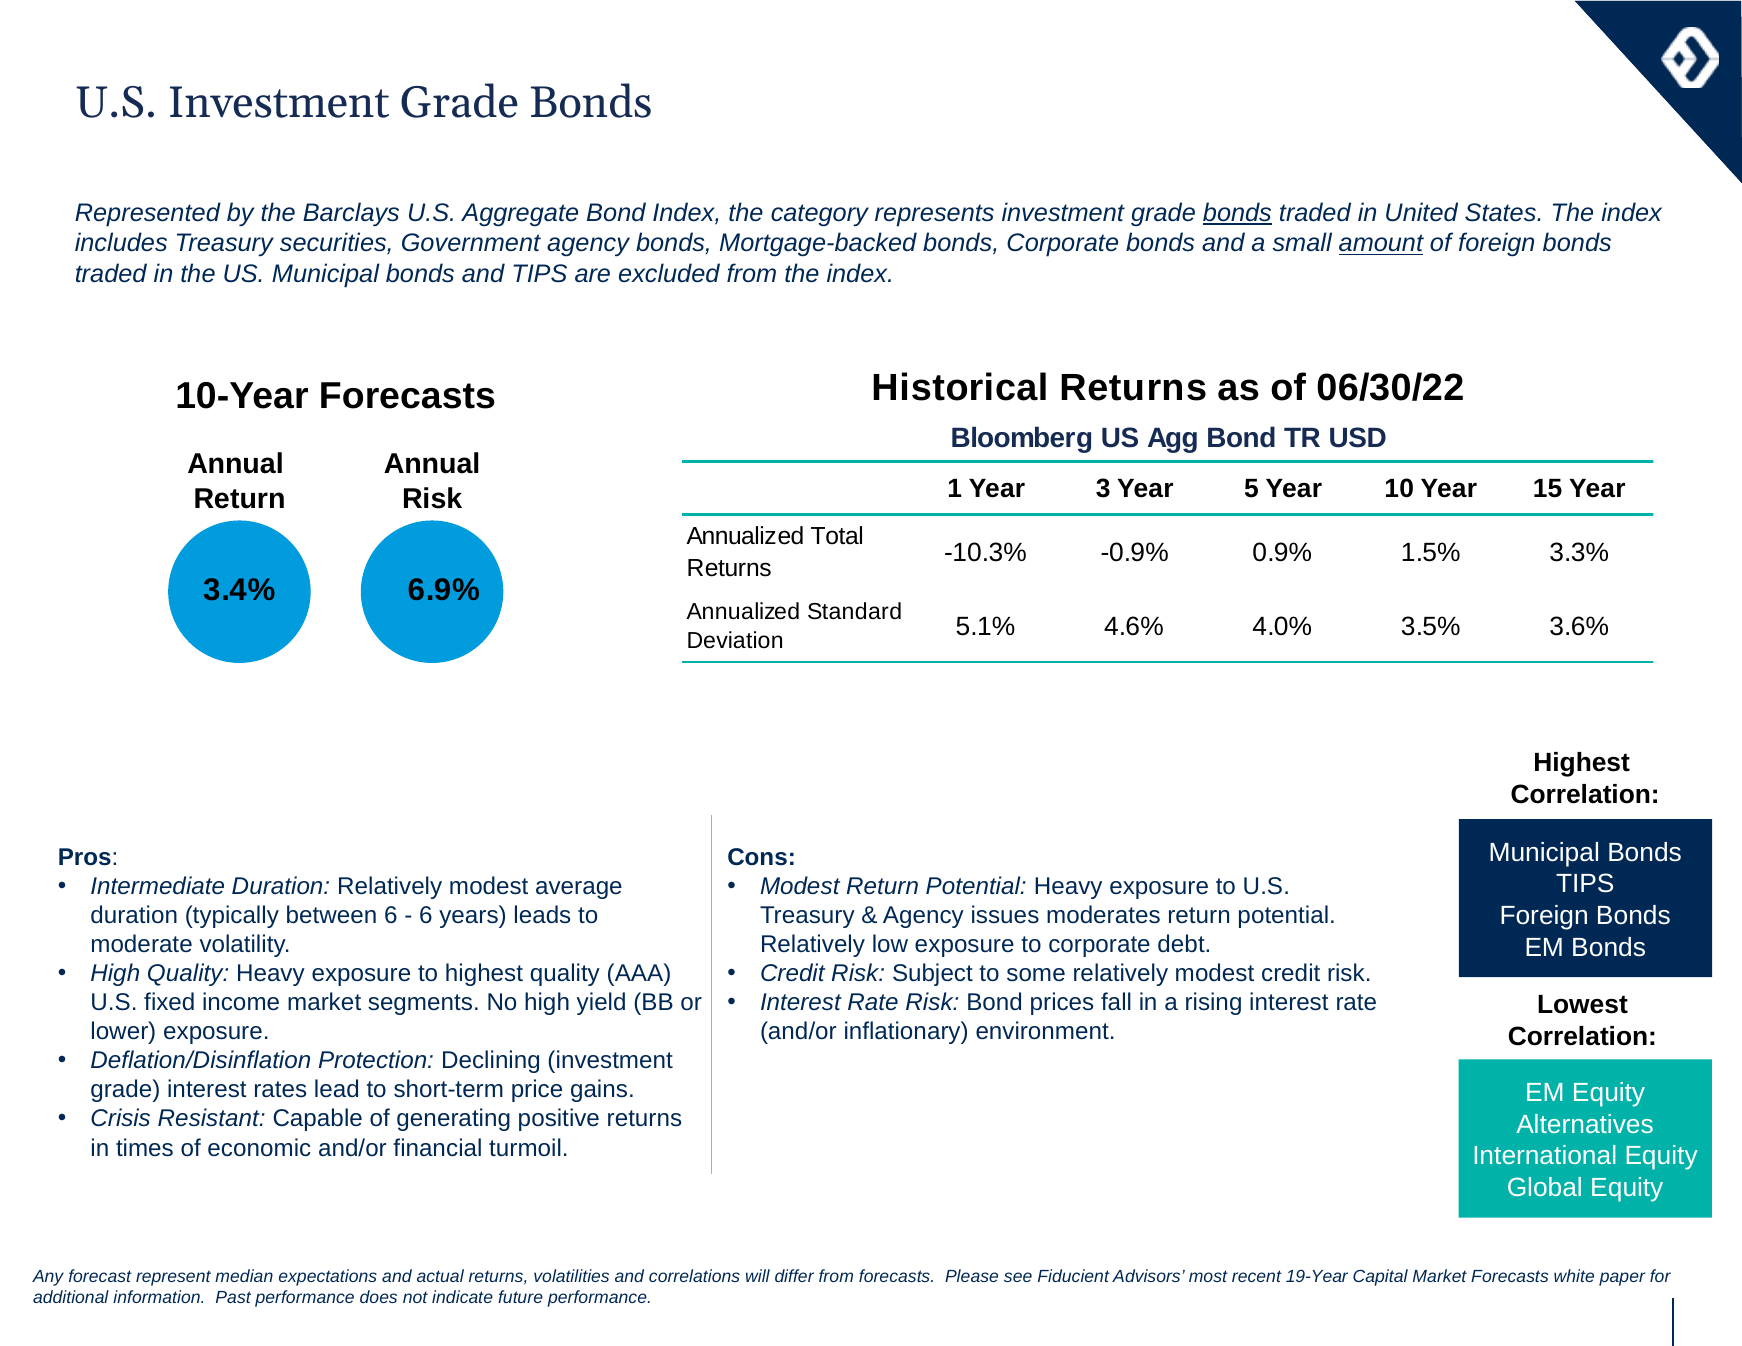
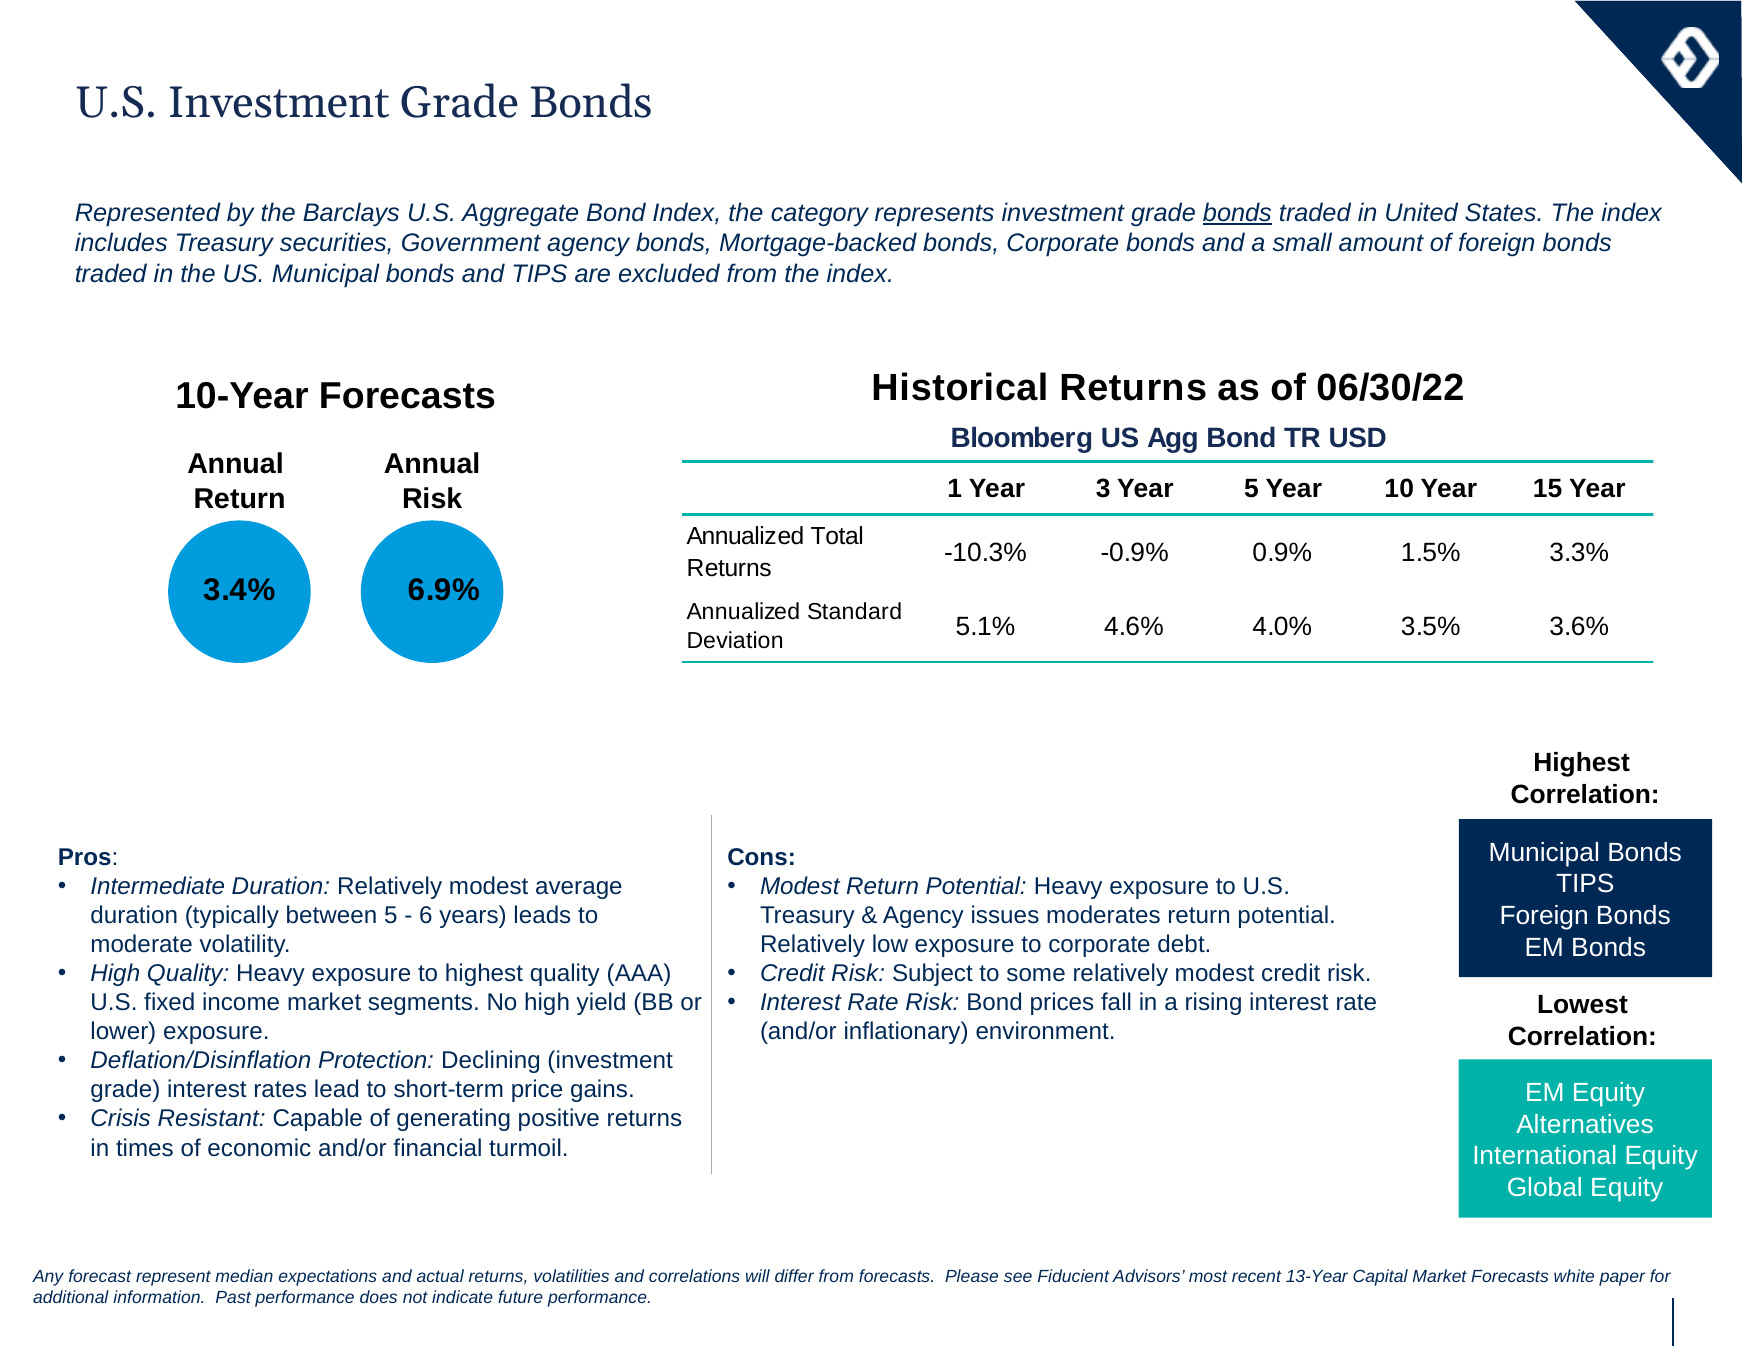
amount underline: present -> none
between 6: 6 -> 5
19-Year: 19-Year -> 13-Year
